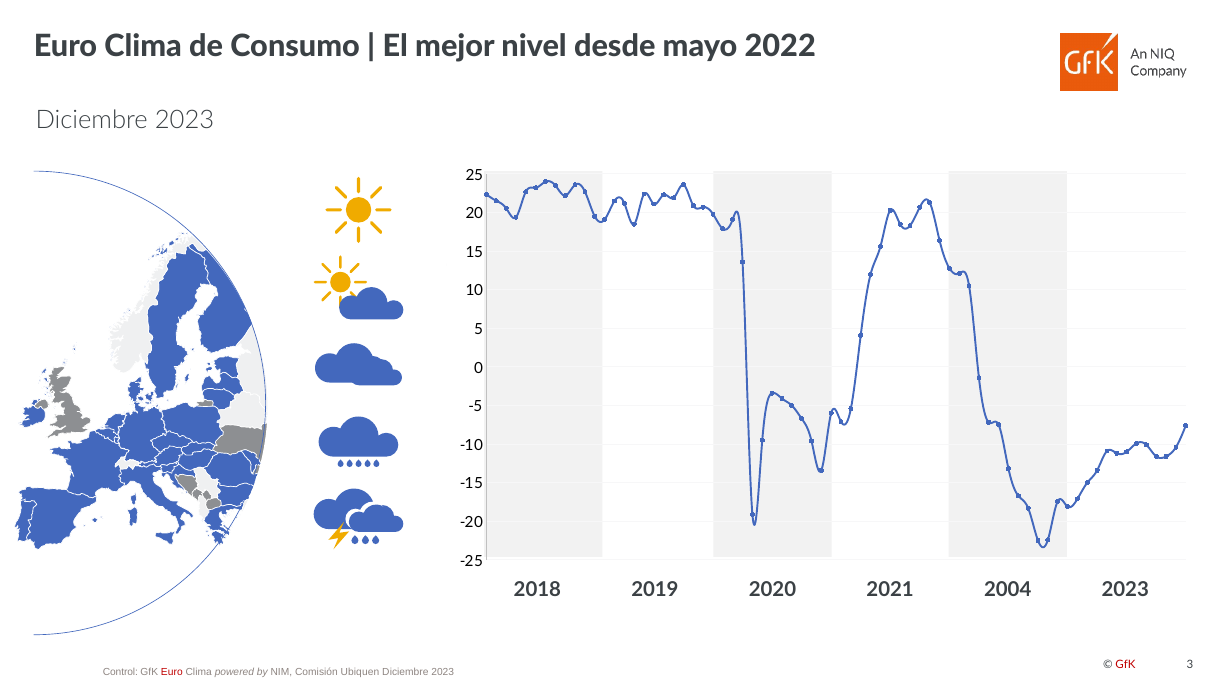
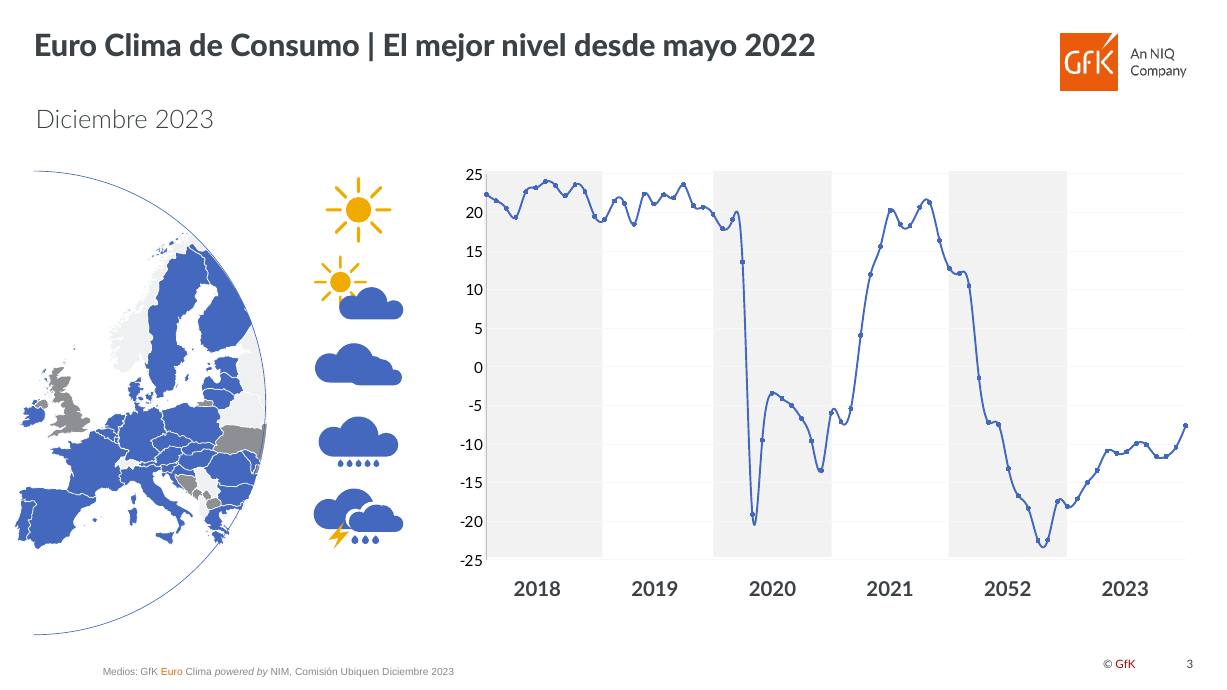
2004: 2004 -> 2052
Control: Control -> Medios
Euro at (172, 673) colour: red -> orange
